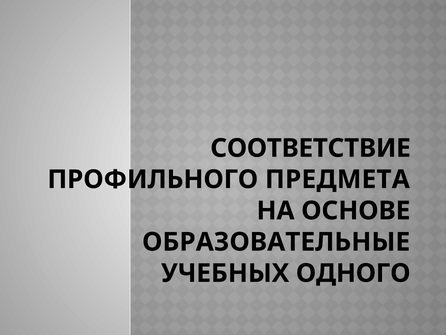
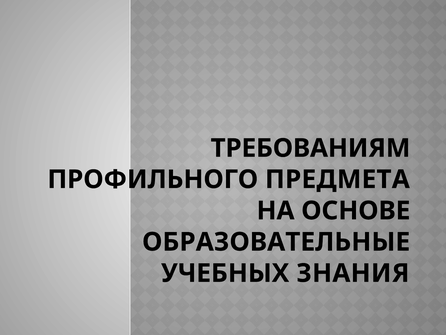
СООТВЕТСТВИЕ: СООТВЕТСТВИЕ -> ТРЕБОВАНИЯМ
ОДНОГО: ОДНОГО -> ЗНАНИЯ
